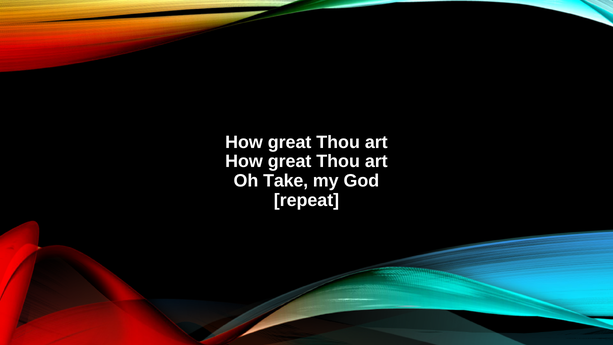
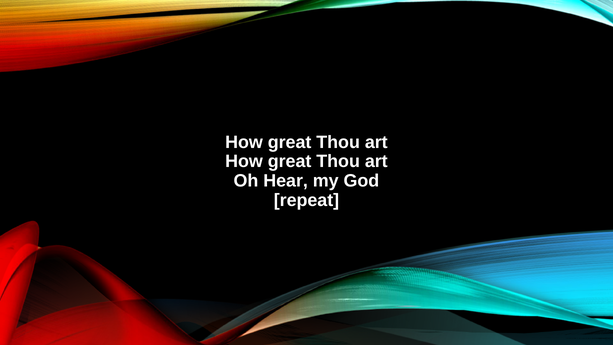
Take: Take -> Hear
